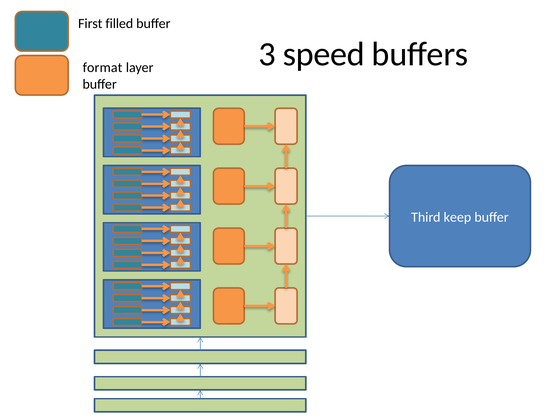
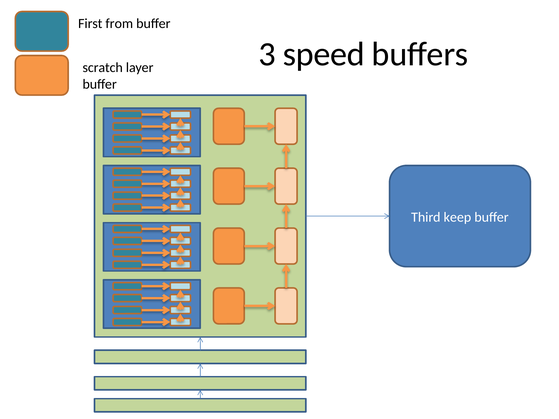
filled: filled -> from
format: format -> scratch
